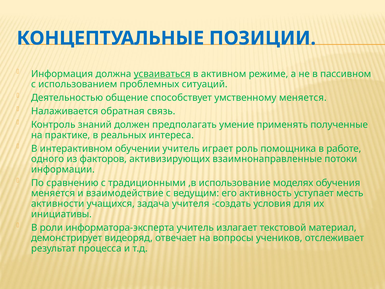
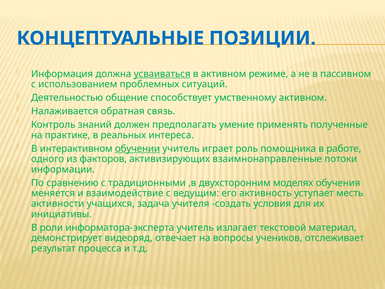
умственному меняется: меняется -> активном
обучении underline: none -> present
использование: использование -> двухсторонним
